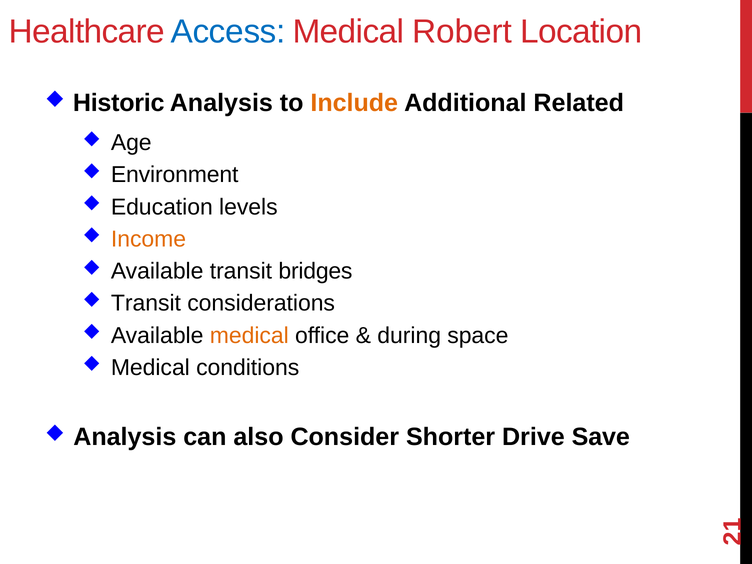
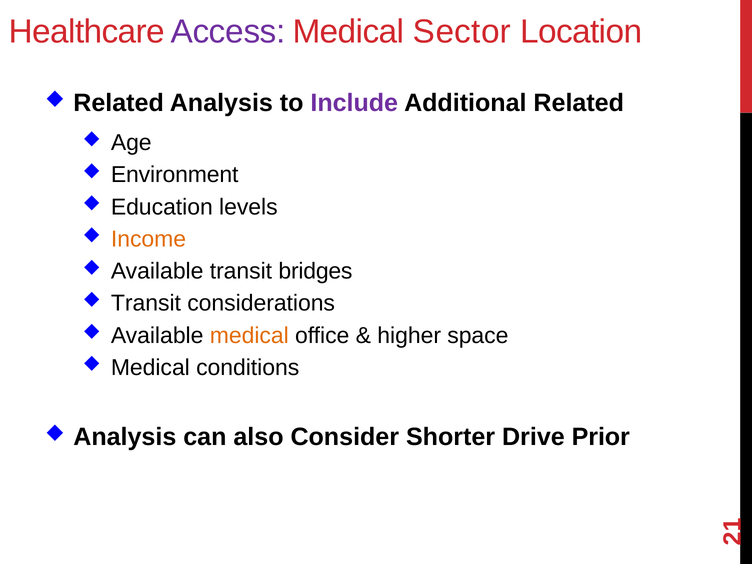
Access colour: blue -> purple
Robert: Robert -> Sector
Historic at (119, 103): Historic -> Related
Include colour: orange -> purple
during: during -> higher
Save: Save -> Prior
